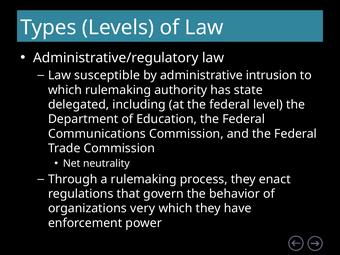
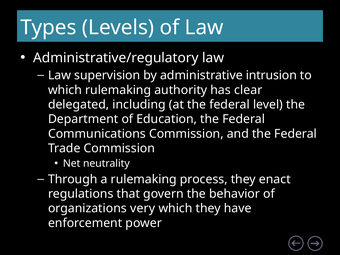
susceptible: susceptible -> supervision
state: state -> clear
